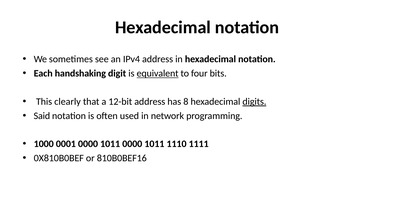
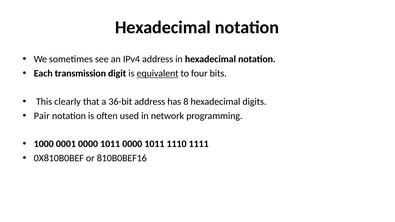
handshaking: handshaking -> transmission
12-bit: 12-bit -> 36-bit
digits underline: present -> none
Said: Said -> Pair
